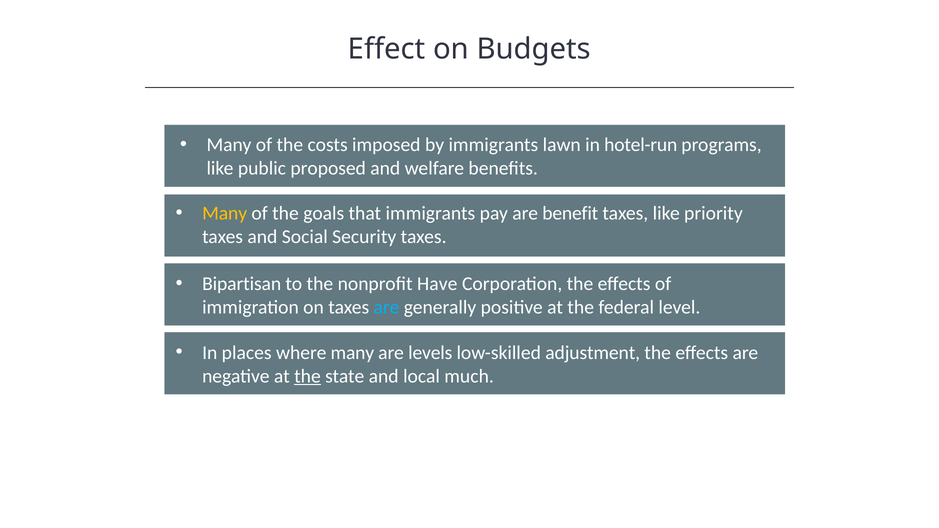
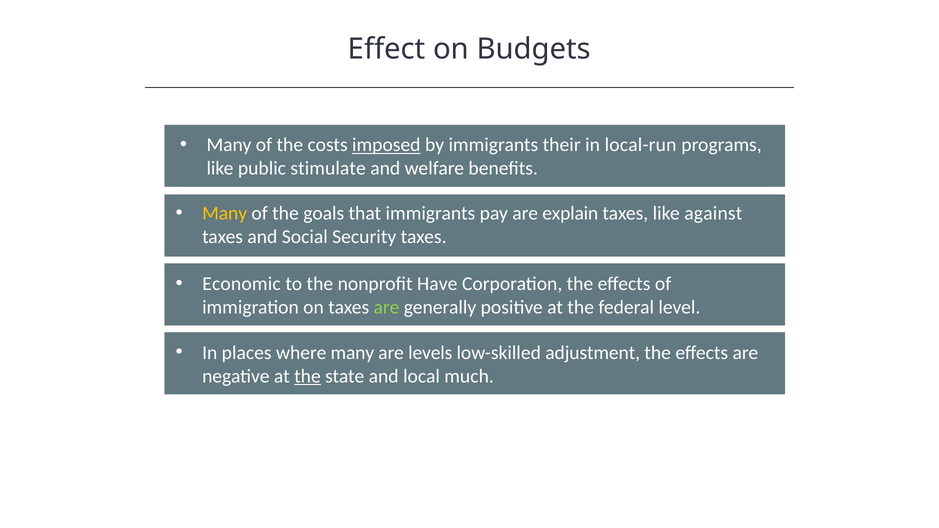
imposed underline: none -> present
lawn: lawn -> their
hotel-run: hotel-run -> local-run
proposed: proposed -> stimulate
benefit: benefit -> explain
priority: priority -> against
Bipartisan: Bipartisan -> Economic
are at (386, 307) colour: light blue -> light green
